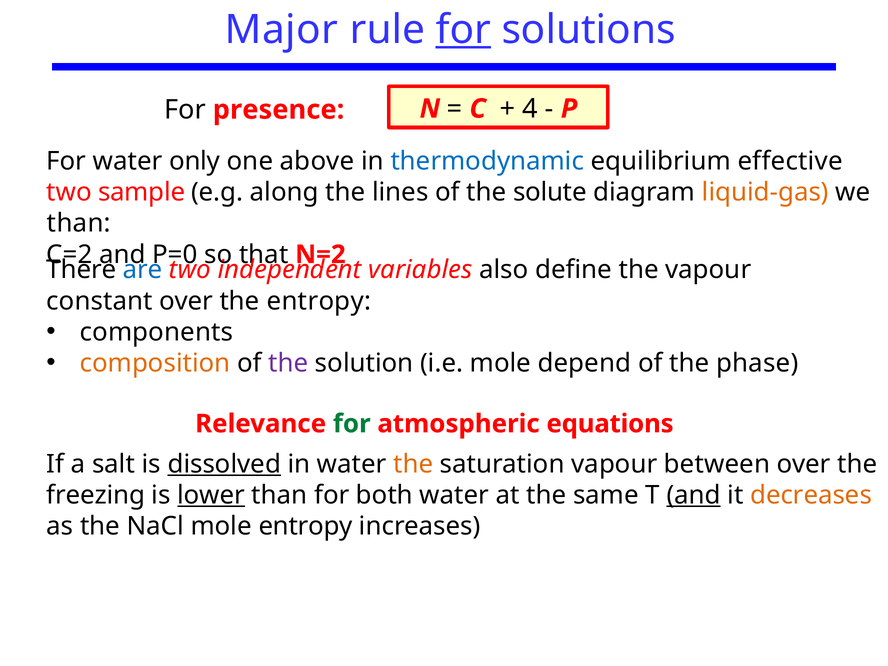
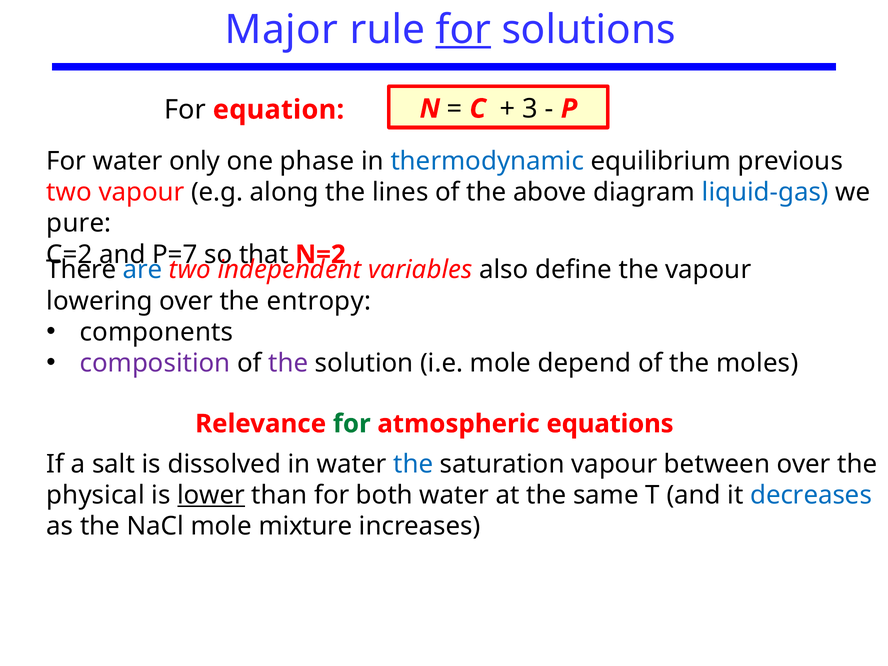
presence: presence -> equation
4: 4 -> 3
above: above -> phase
effective: effective -> previous
two sample: sample -> vapour
solute: solute -> above
liquid-gas colour: orange -> blue
than at (79, 223): than -> pure
P=0: P=0 -> P=7
constant: constant -> lowering
composition colour: orange -> purple
phase: phase -> moles
dissolved underline: present -> none
the at (413, 464) colour: orange -> blue
freezing: freezing -> physical
and at (694, 495) underline: present -> none
decreases colour: orange -> blue
mole entropy: entropy -> mixture
